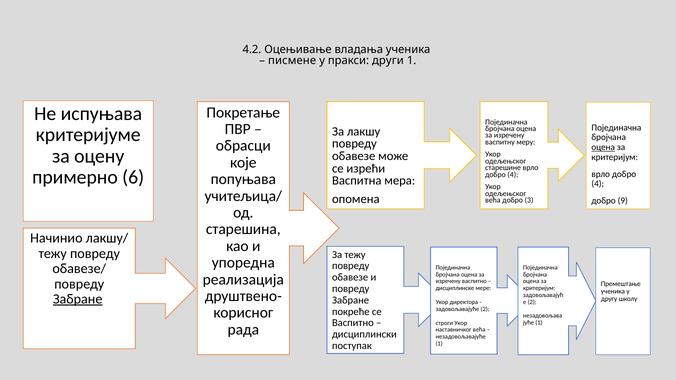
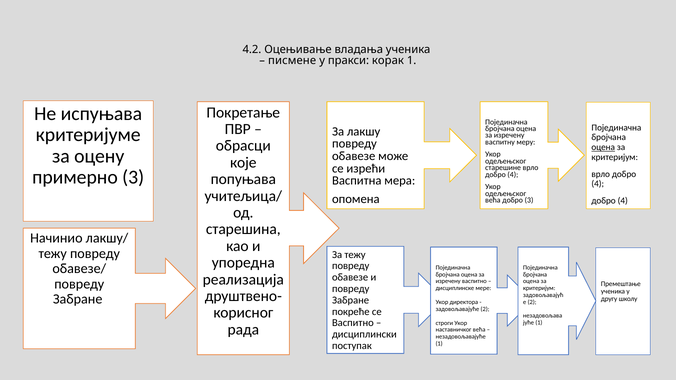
други: други -> корак
примерно 6: 6 -> 3
9 at (623, 201): 9 -> 4
Забране at (78, 299) underline: present -> none
